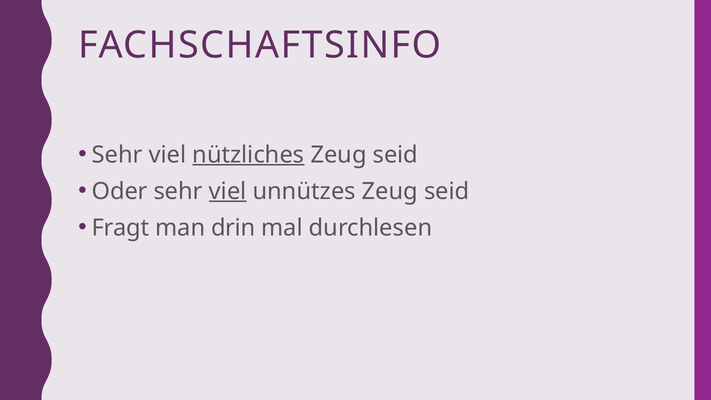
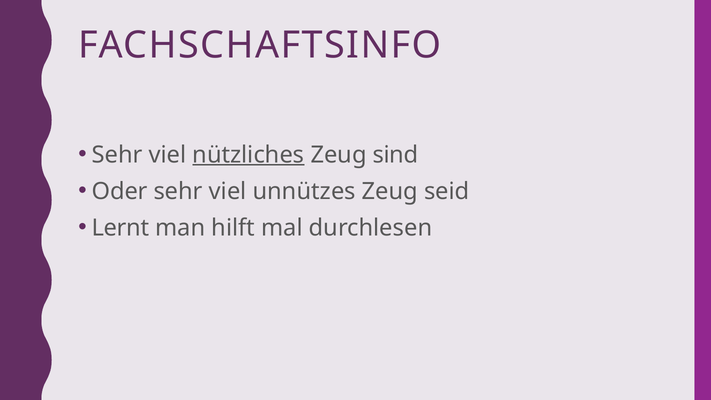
seid at (395, 155): seid -> sind
viel at (228, 191) underline: present -> none
Fragt: Fragt -> Lernt
drin: drin -> hilft
